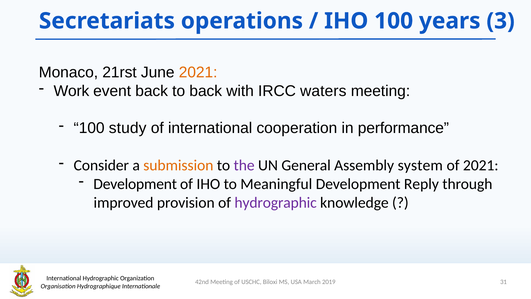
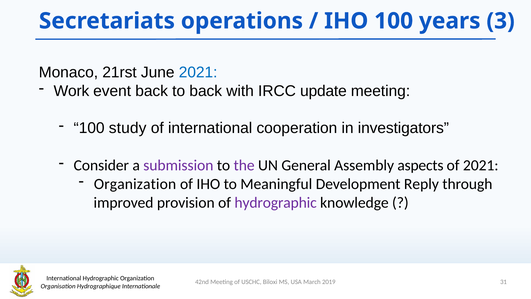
2021 at (198, 72) colour: orange -> blue
waters: waters -> update
performance: performance -> investigators
submission colour: orange -> purple
system: system -> aspects
Development at (135, 184): Development -> Organization
